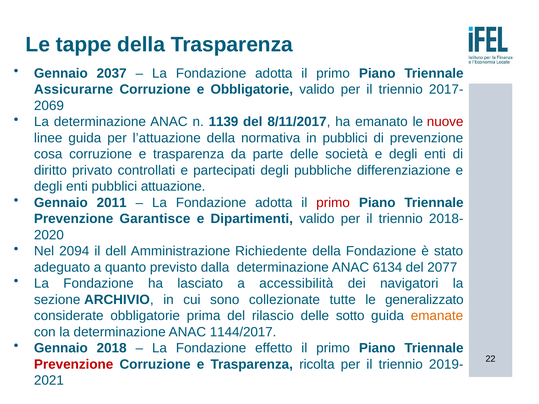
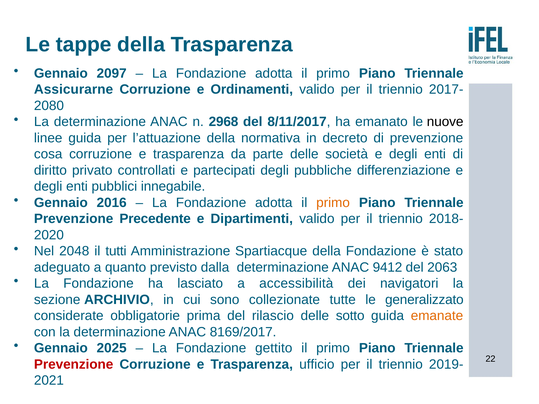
2037: 2037 -> 2097
e Obbligatorie: Obbligatorie -> Ordinamenti
2069: 2069 -> 2080
1139: 1139 -> 2968
nuove colour: red -> black
in pubblici: pubblici -> decreto
attuazione: attuazione -> innegabile
2011: 2011 -> 2016
primo at (333, 203) colour: red -> orange
Garantisce: Garantisce -> Precedente
2094: 2094 -> 2048
dell: dell -> tutti
Richiedente: Richiedente -> Spartiacque
6134: 6134 -> 9412
2077: 2077 -> 2063
1144/2017: 1144/2017 -> 8169/2017
2018: 2018 -> 2025
effetto: effetto -> gettito
ricolta: ricolta -> ufficio
